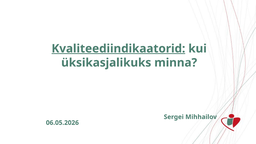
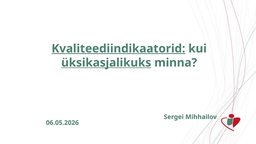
üksikasjalikuks underline: none -> present
